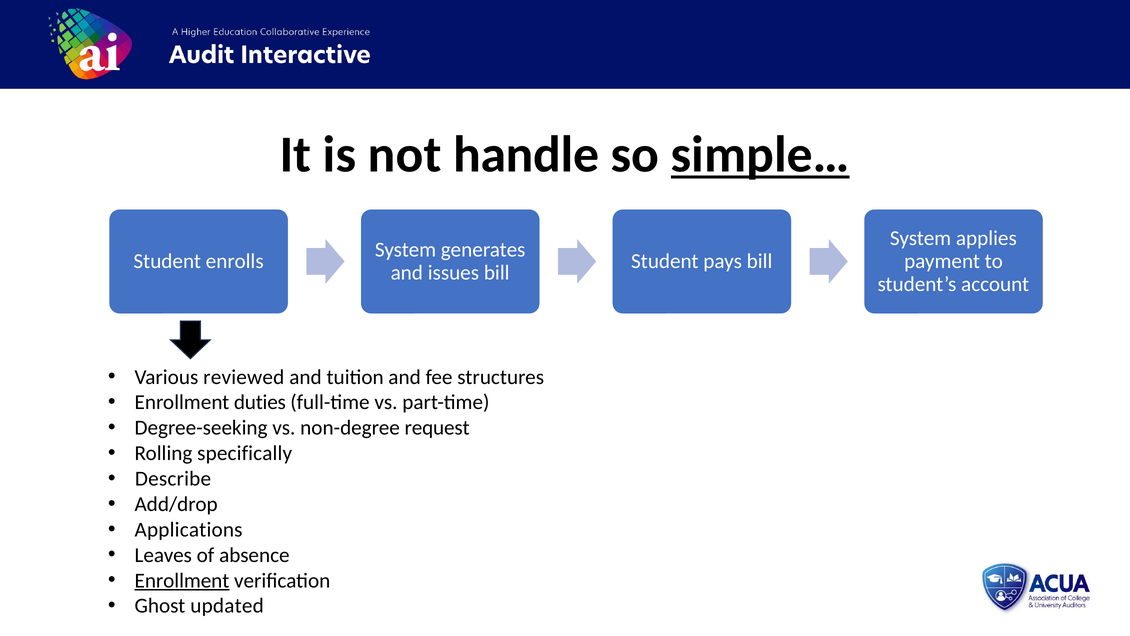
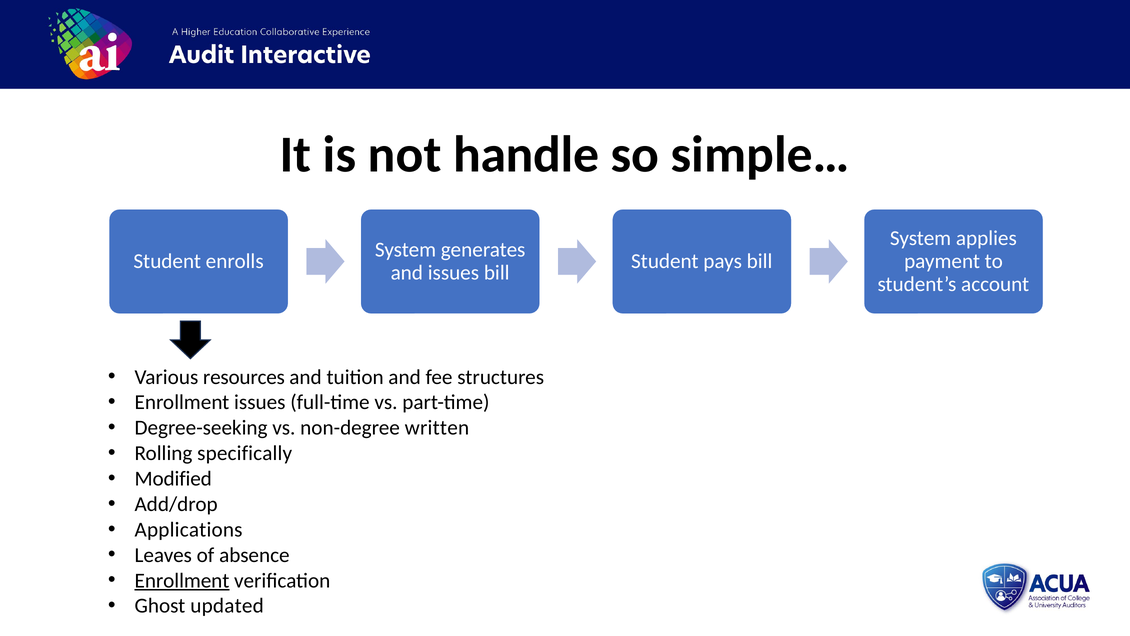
simple… underline: present -> none
reviewed: reviewed -> resources
Enrollment duties: duties -> issues
request: request -> written
Describe: Describe -> Modified
